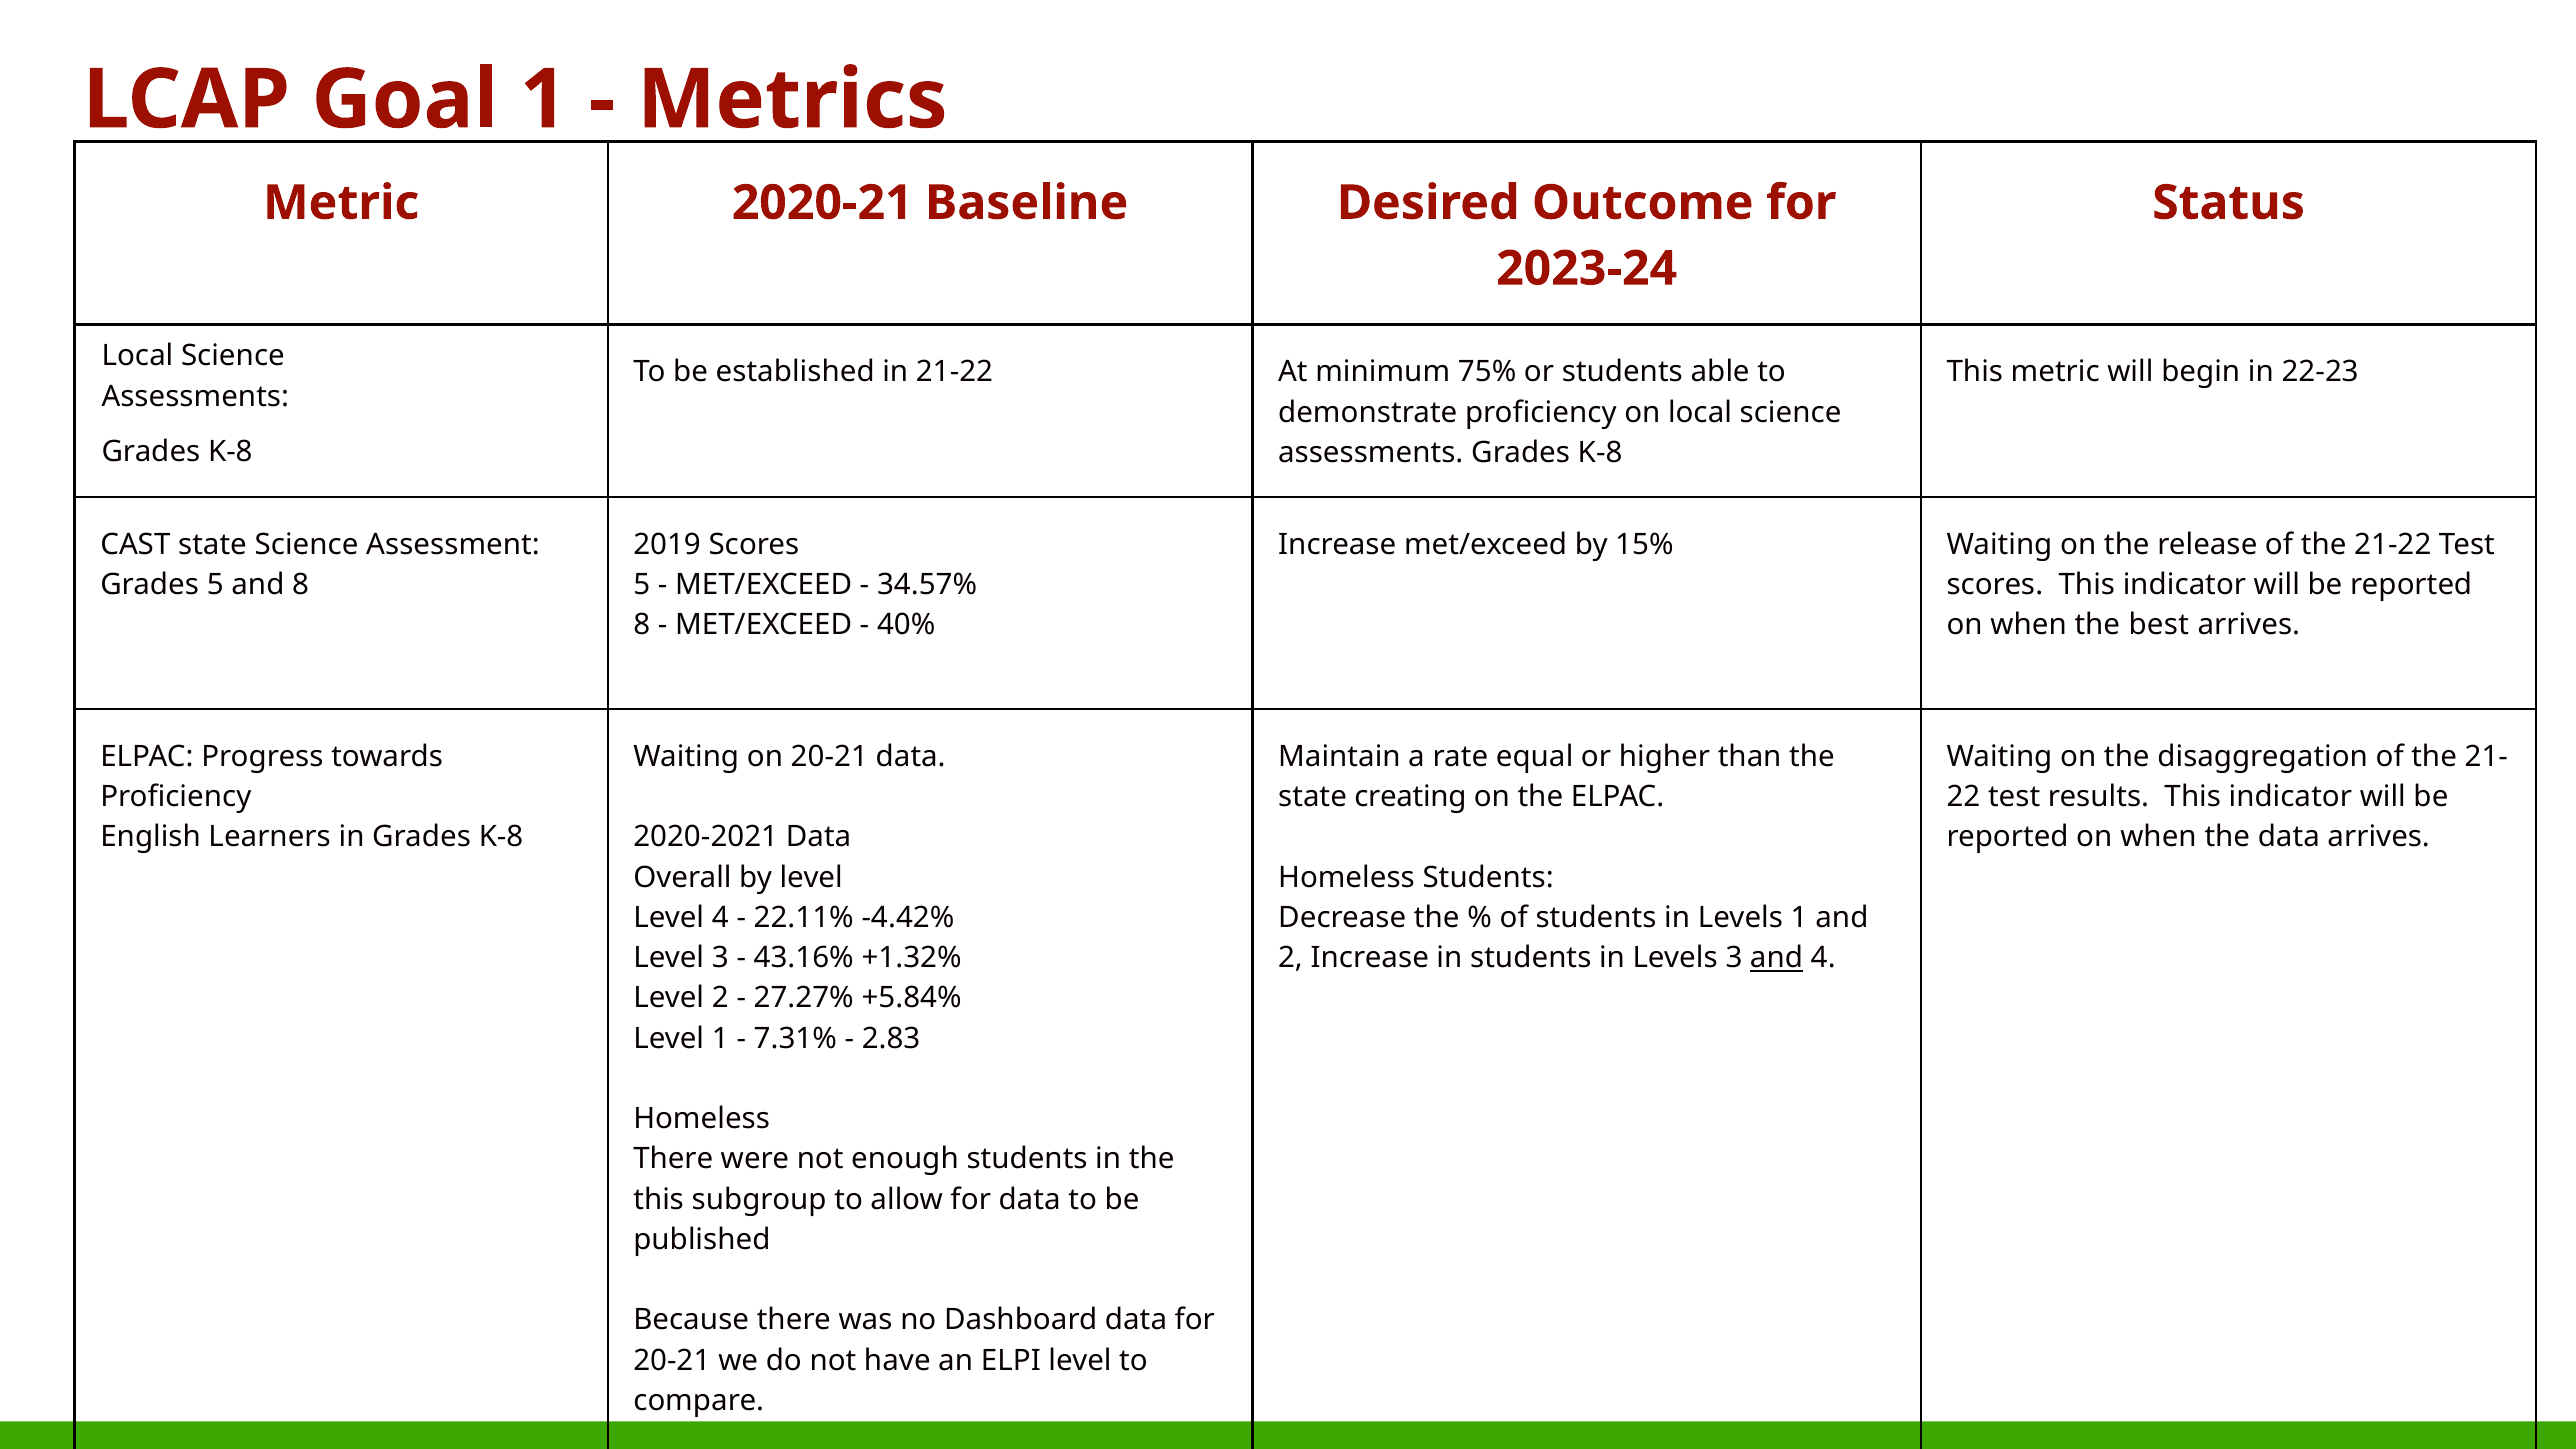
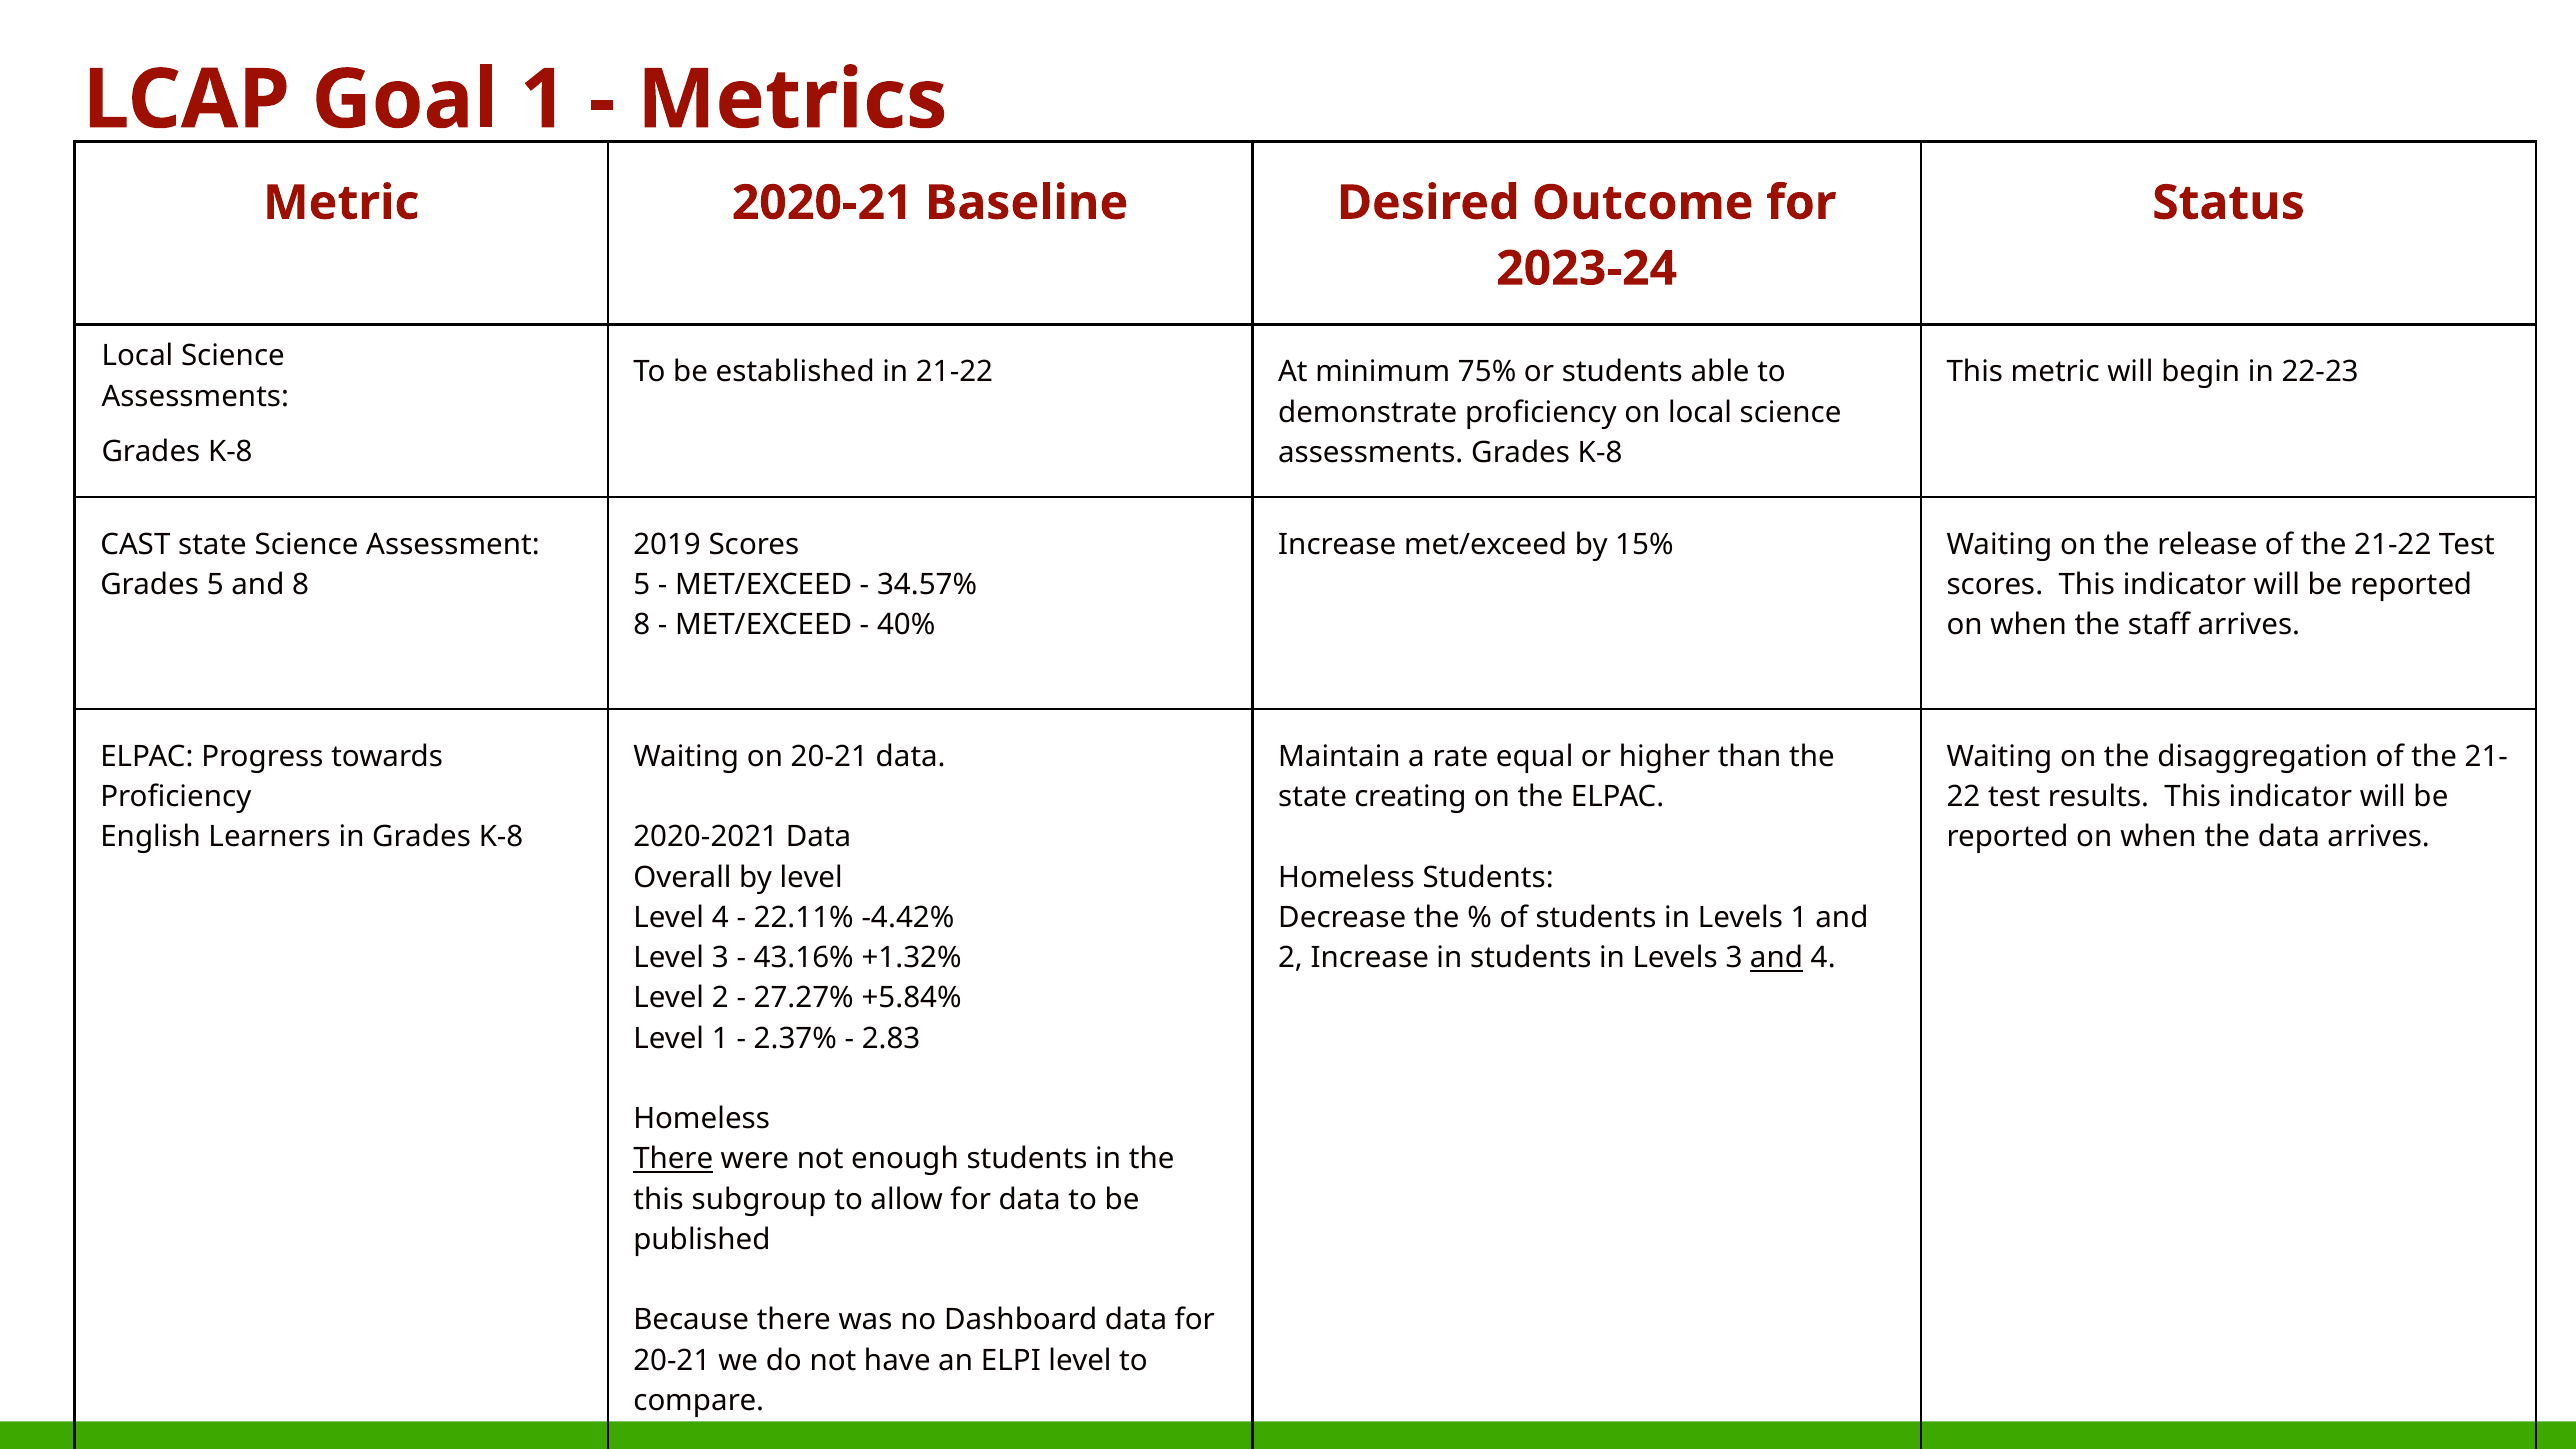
best: best -> staff
7.31%: 7.31% -> 2.37%
There at (673, 1159) underline: none -> present
